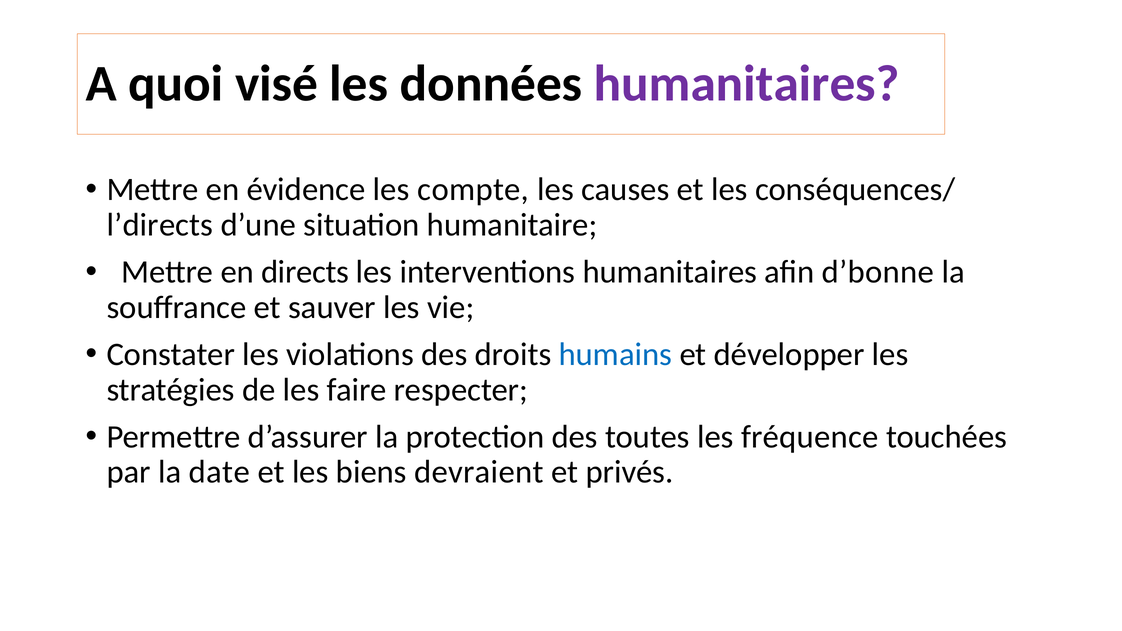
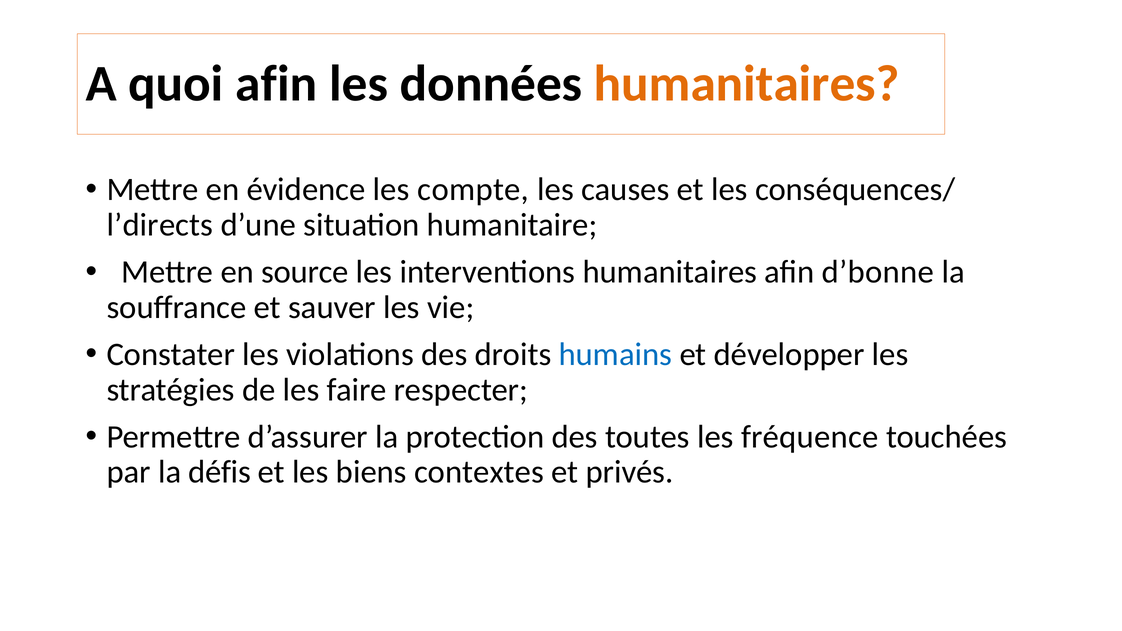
quoi visé: visé -> afin
humanitaires at (747, 84) colour: purple -> orange
directs: directs -> source
date: date -> défis
devraient: devraient -> contextes
